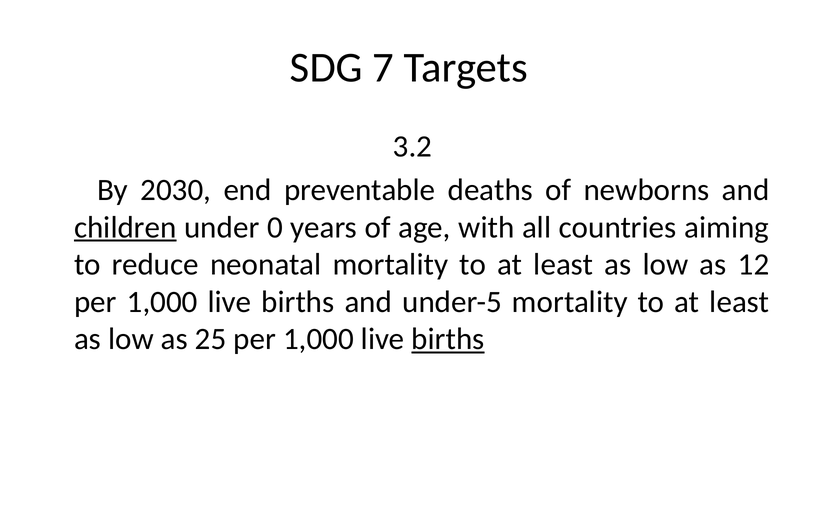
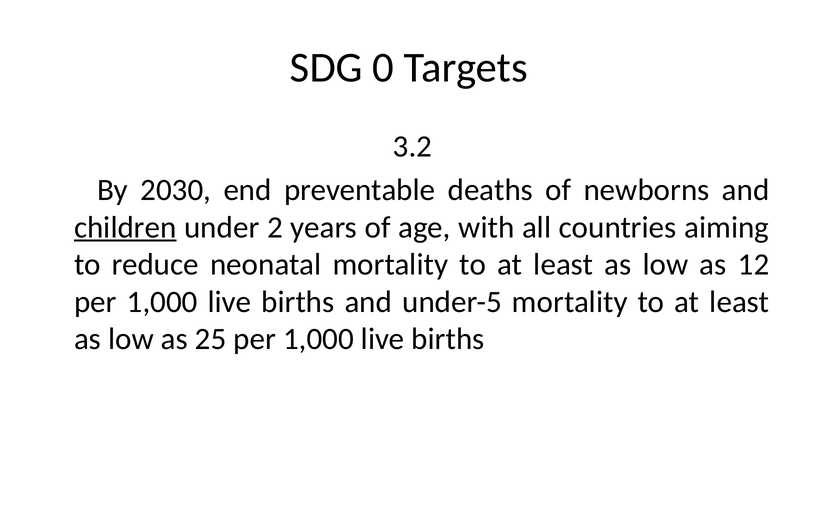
7: 7 -> 0
0: 0 -> 2
births at (448, 339) underline: present -> none
